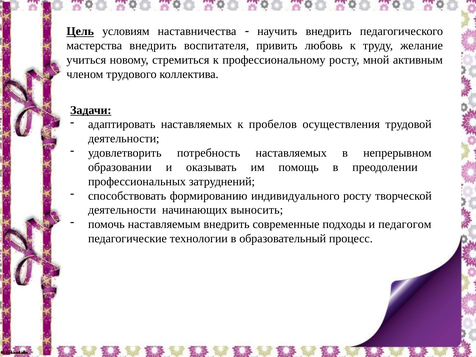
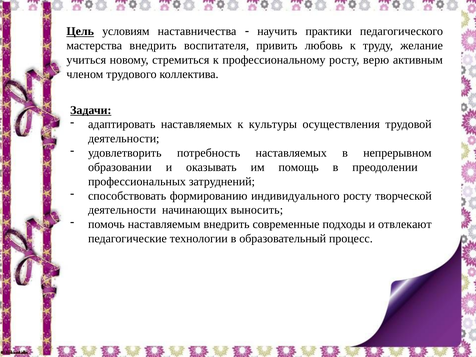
научить внедрить: внедрить -> практики
мной: мной -> верю
пробелов: пробелов -> культуры
педагогом: педагогом -> отвлекают
